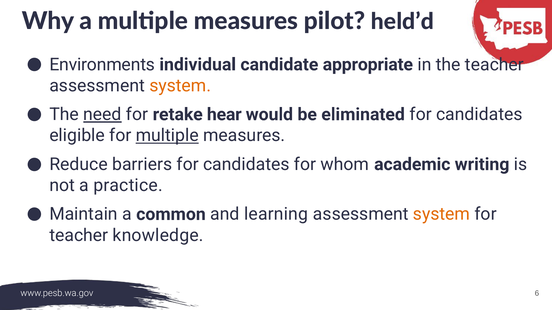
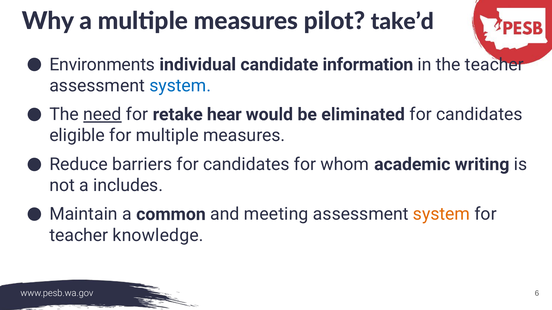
held’d: held’d -> take’d
appropriate: appropriate -> information
system at (180, 86) colour: orange -> blue
multiple at (167, 136) underline: present -> none
practice: practice -> includes
learning: learning -> meeting
